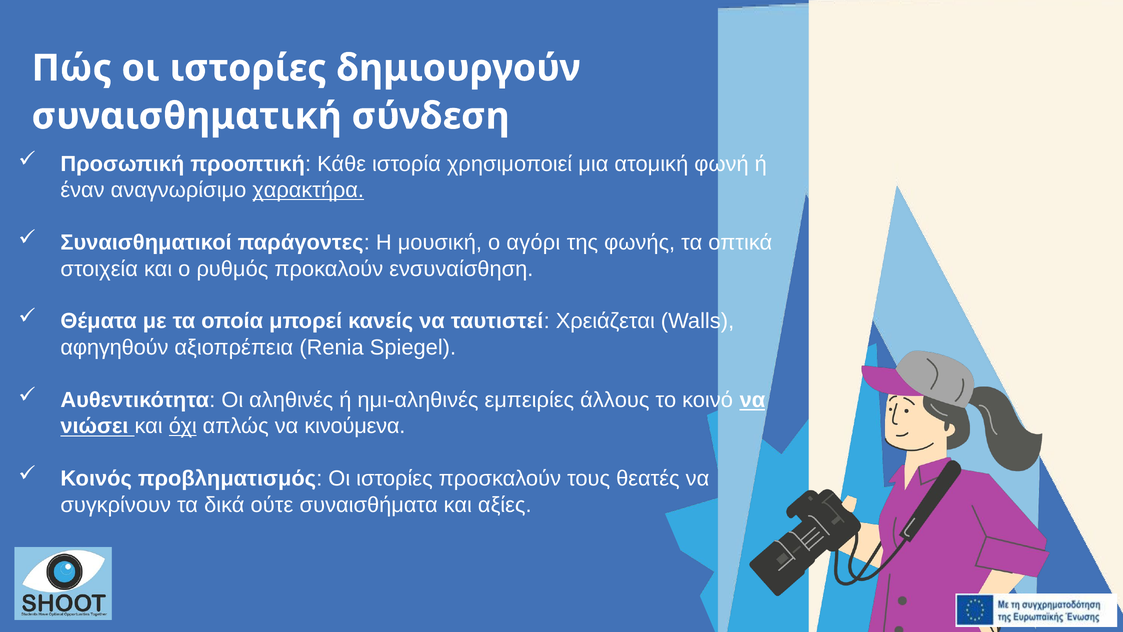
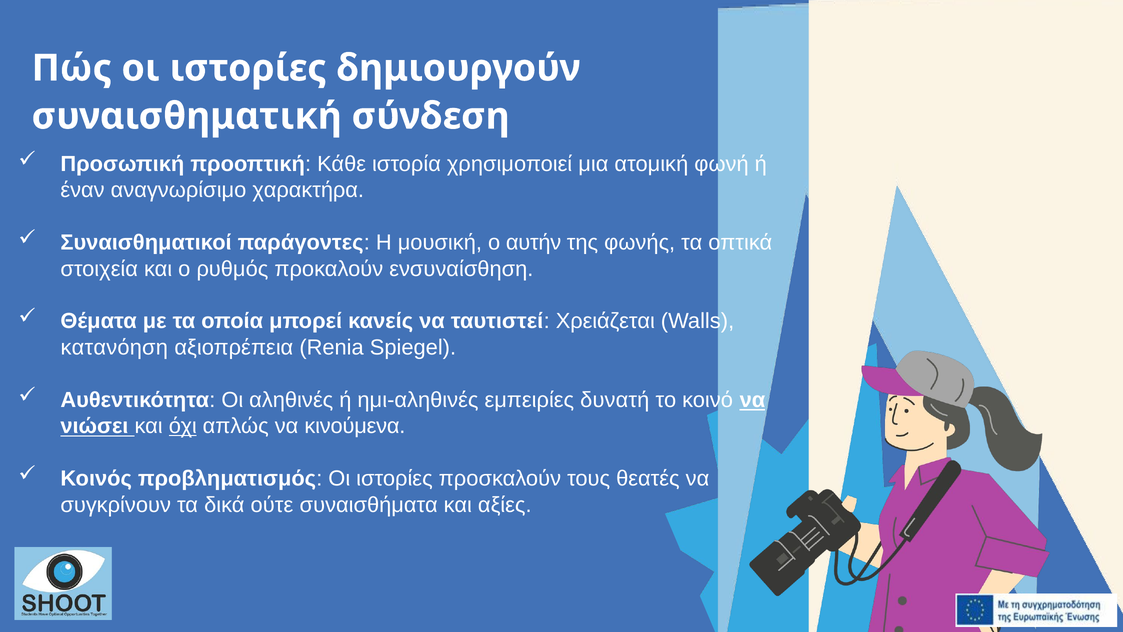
χαρακτήρα underline: present -> none
αγόρι: αγόρι -> αυτήν
αφηγηθούν: αφηγηθούν -> κατανόηση
άλλους: άλλους -> δυνατή
